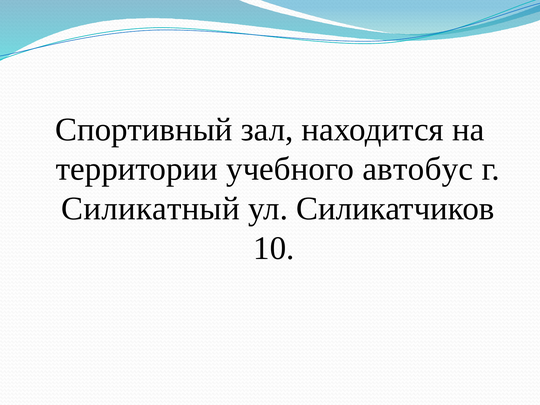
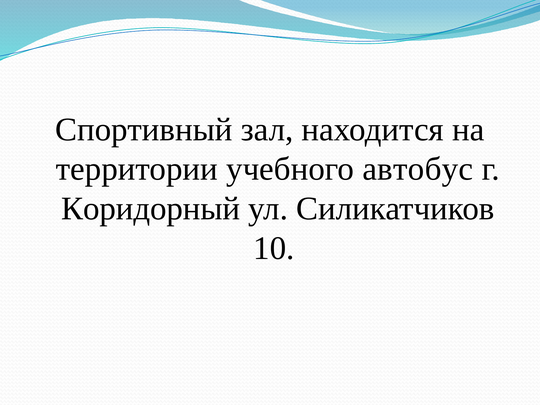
Силикатный: Силикатный -> Коридорный
